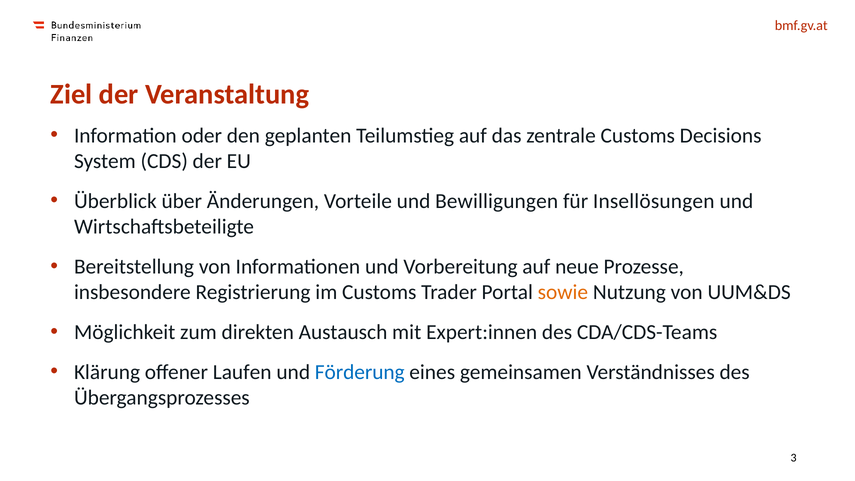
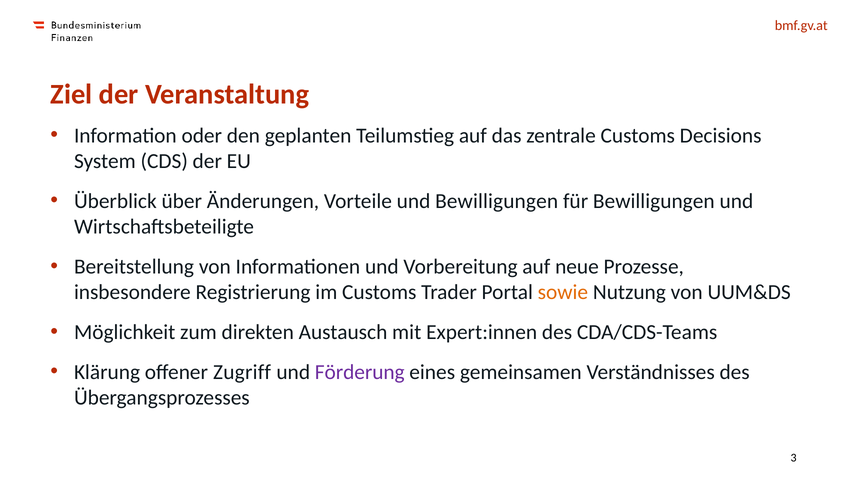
für Insellösungen: Insellösungen -> Bewilligungen
Laufen: Laufen -> Zugriff
Förderung colour: blue -> purple
